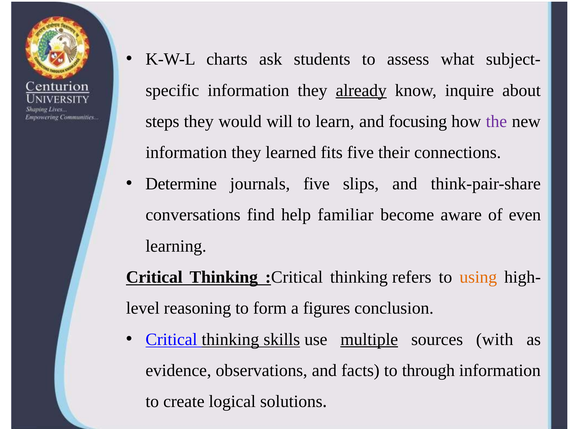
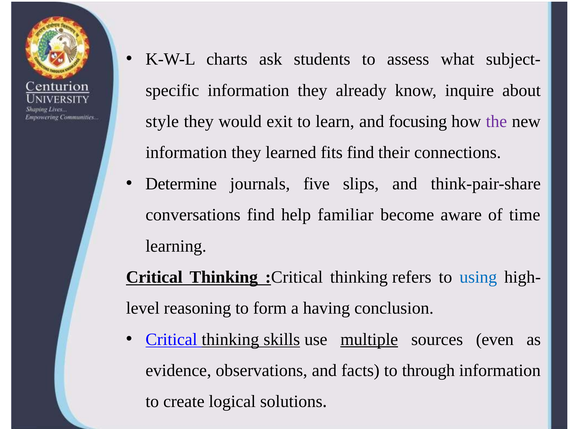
already underline: present -> none
steps: steps -> style
will: will -> exit
fits five: five -> find
even: even -> time
using colour: orange -> blue
figures: figures -> having
with: with -> even
